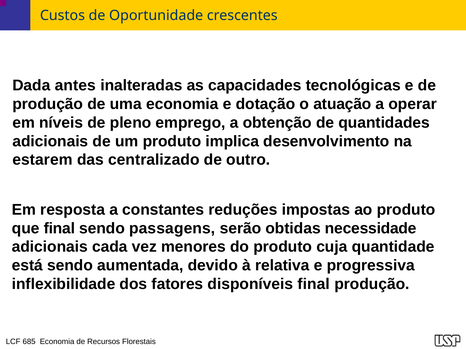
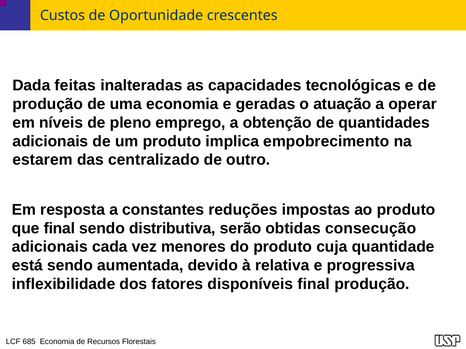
antes: antes -> feitas
dotação: dotação -> geradas
desenvolvimento: desenvolvimento -> empobrecimento
passagens: passagens -> distributiva
necessidade: necessidade -> consecução
